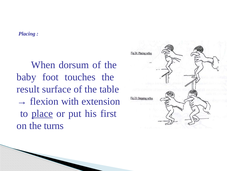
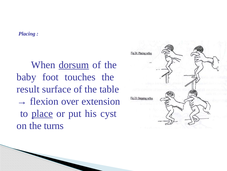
dorsum underline: none -> present
with: with -> over
first: first -> cyst
